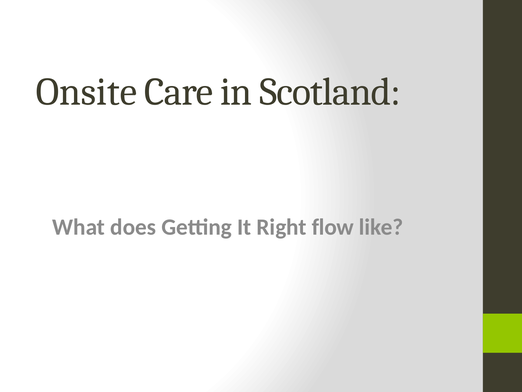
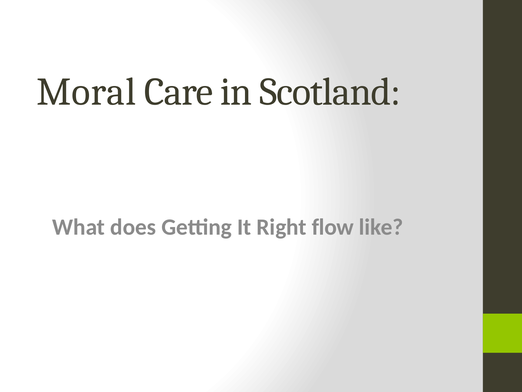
Onsite: Onsite -> Moral
